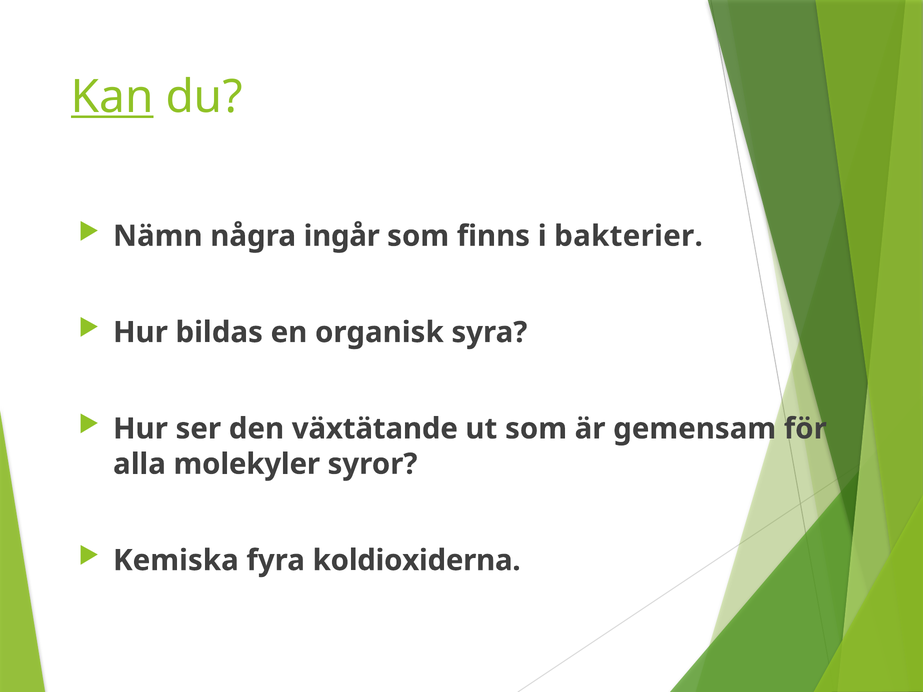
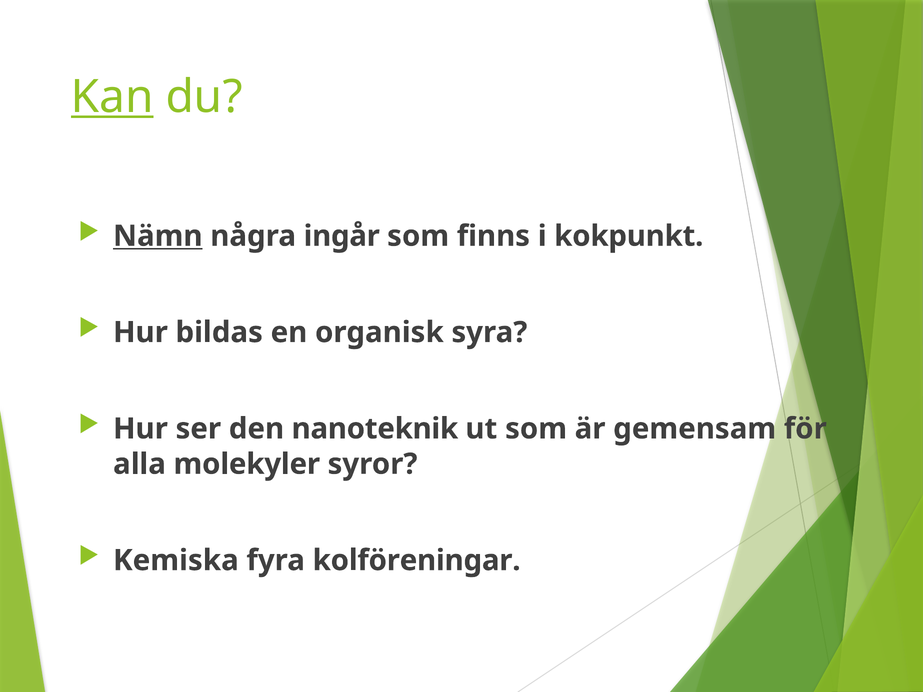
Nämn underline: none -> present
bakterier: bakterier -> kokpunkt
växtätande: växtätande -> nanoteknik
koldioxiderna: koldioxiderna -> kolföreningar
